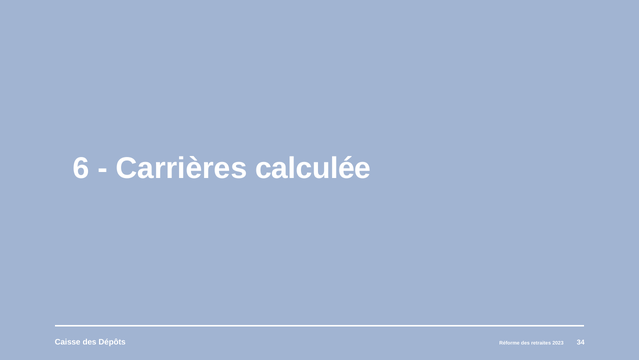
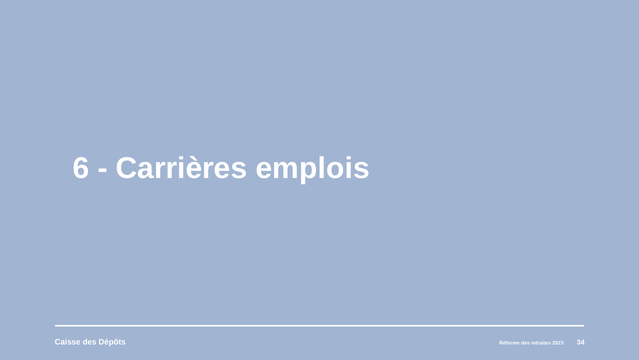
calculée: calculée -> emplois
